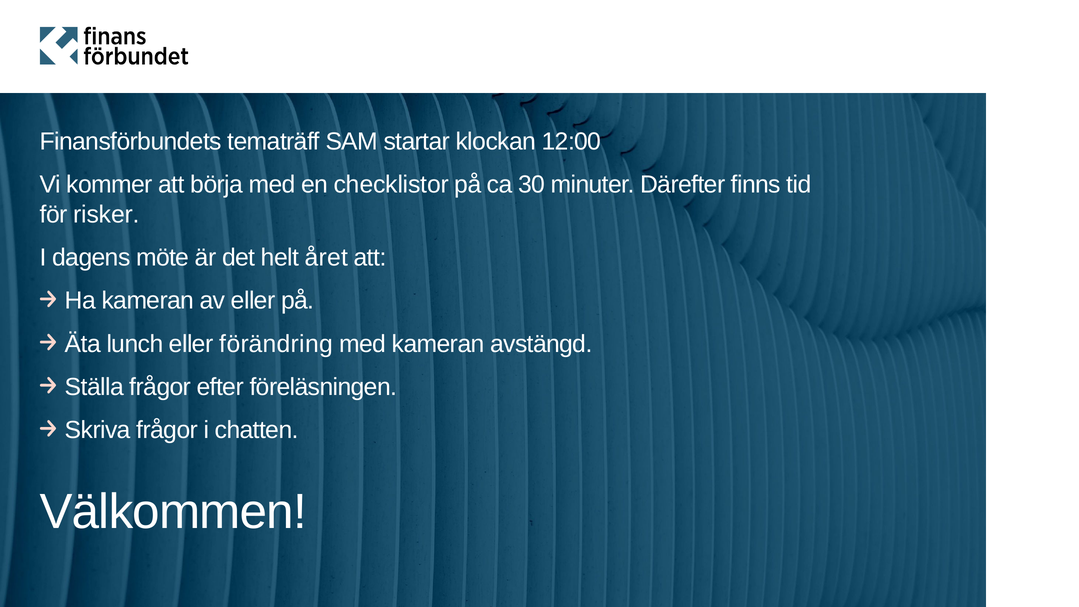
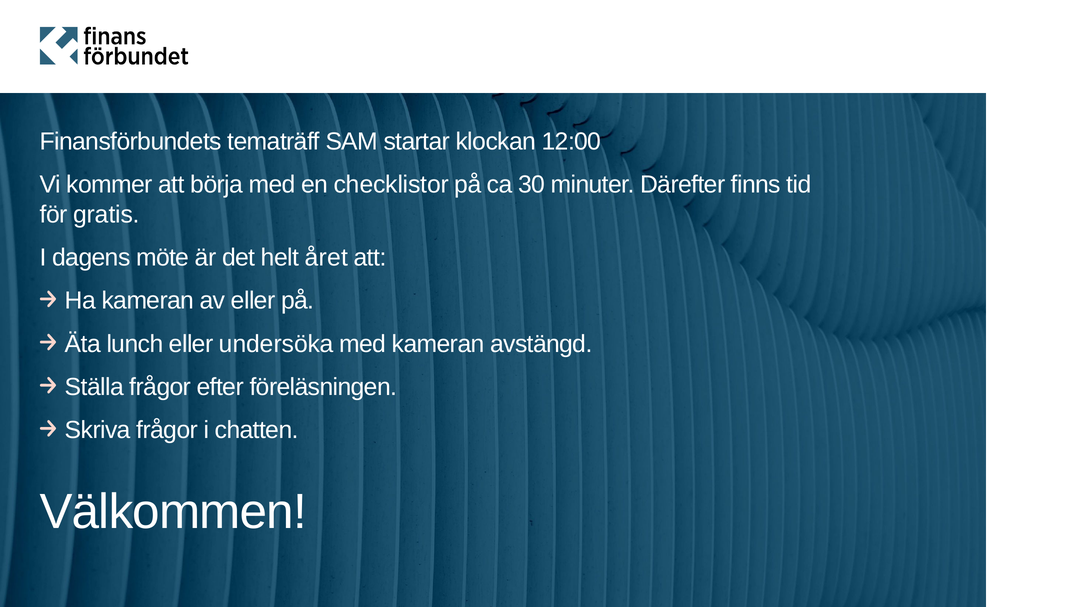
risker: risker -> gratis
förändring: förändring -> undersöka
